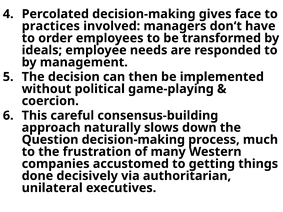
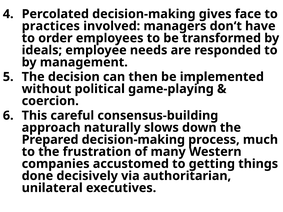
Question: Question -> Prepared
